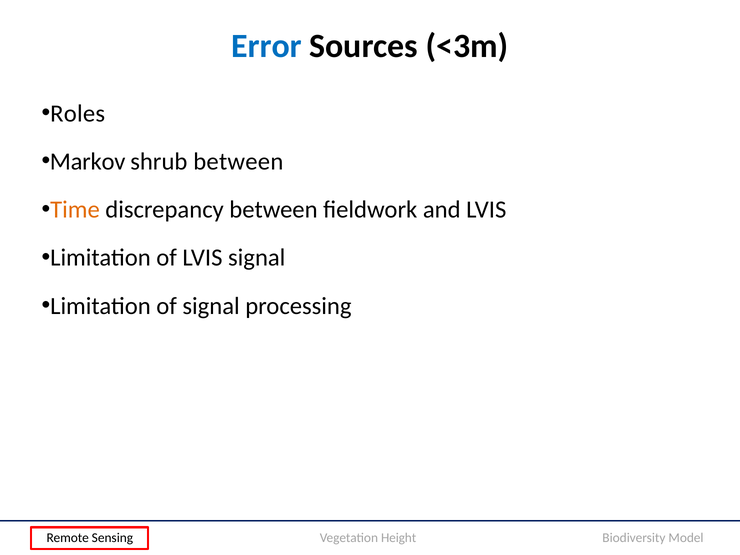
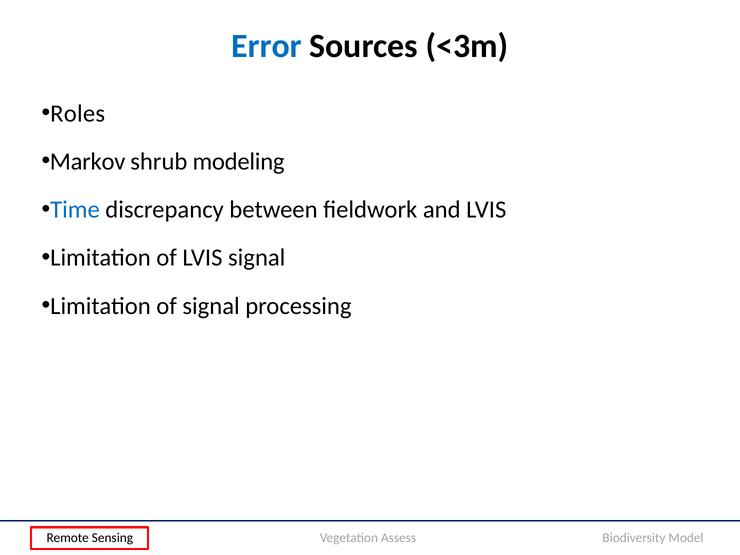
shrub between: between -> modeling
Time colour: orange -> blue
Height: Height -> Assess
